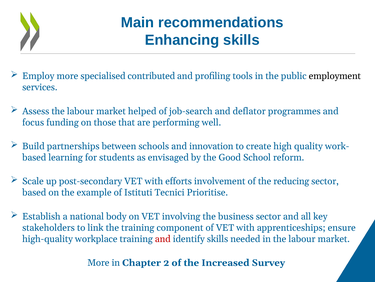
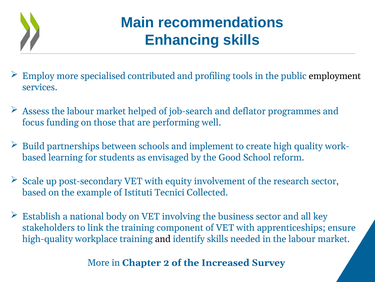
innovation: innovation -> implement
efforts: efforts -> equity
reducing: reducing -> research
Prioritise: Prioritise -> Collected
and at (163, 238) colour: red -> black
